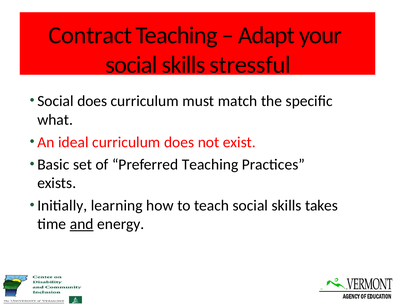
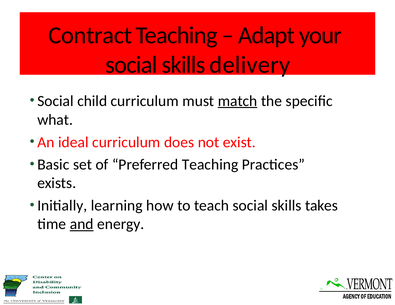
stressful: stressful -> delivery
Social does: does -> child
match underline: none -> present
